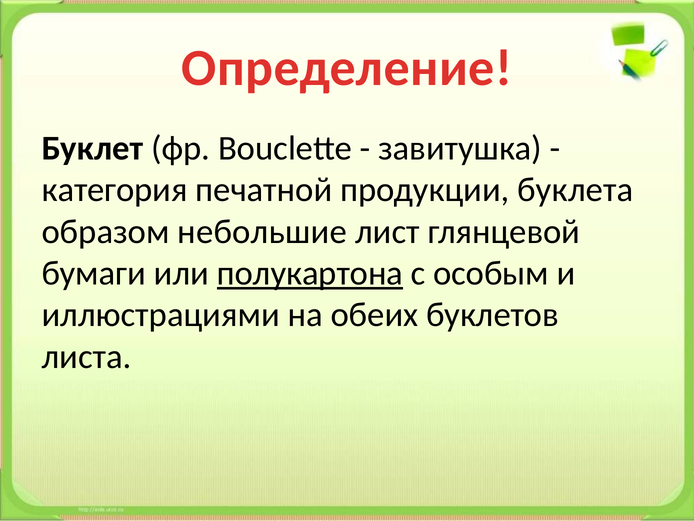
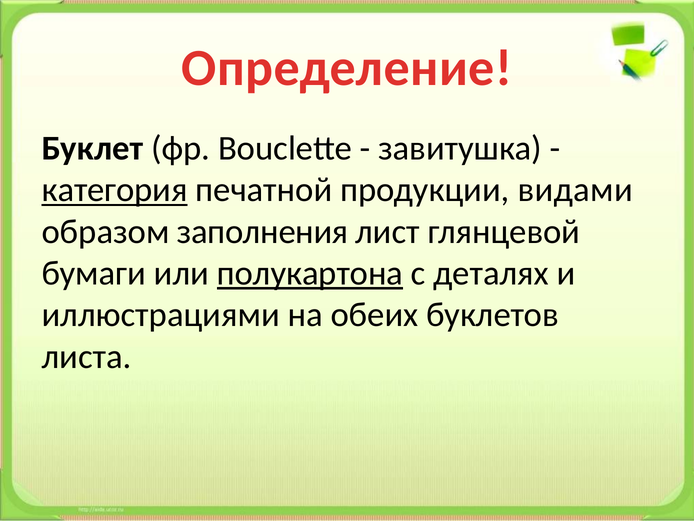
категория underline: none -> present
буклета: буклета -> видами
небольшие: небольшие -> заполнения
особым: особым -> деталях
